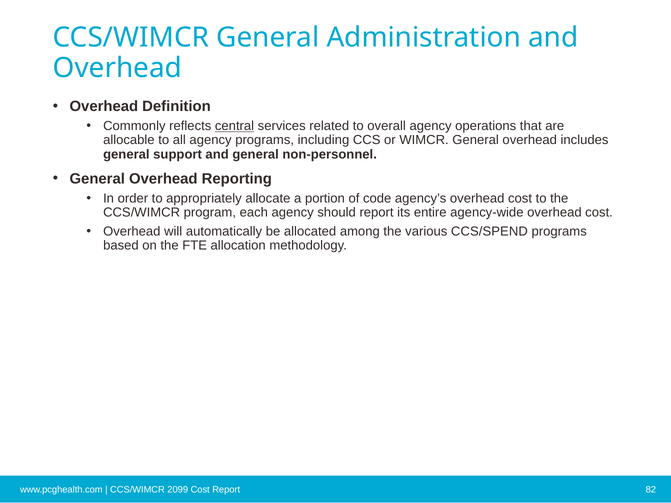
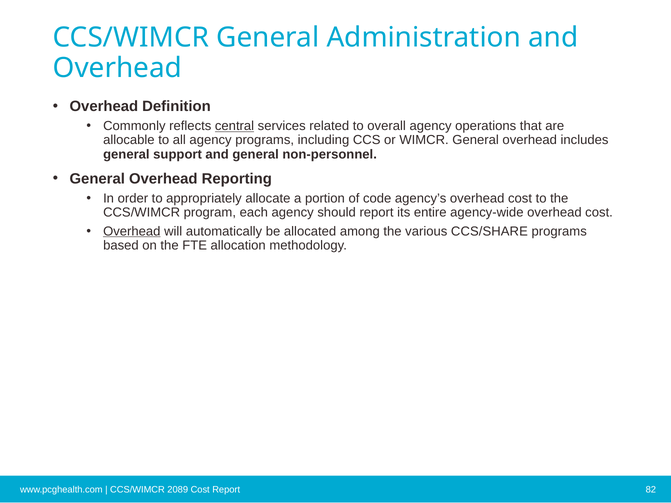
Overhead at (132, 231) underline: none -> present
CCS/SPEND: CCS/SPEND -> CCS/SHARE
2099: 2099 -> 2089
